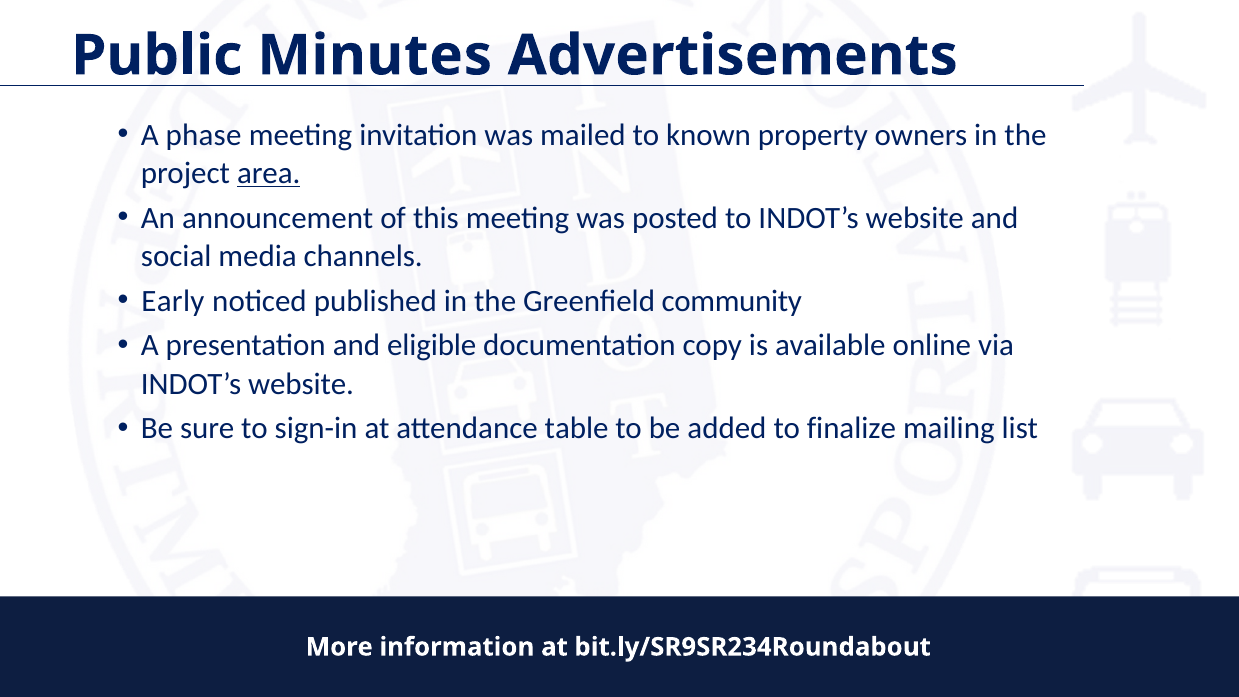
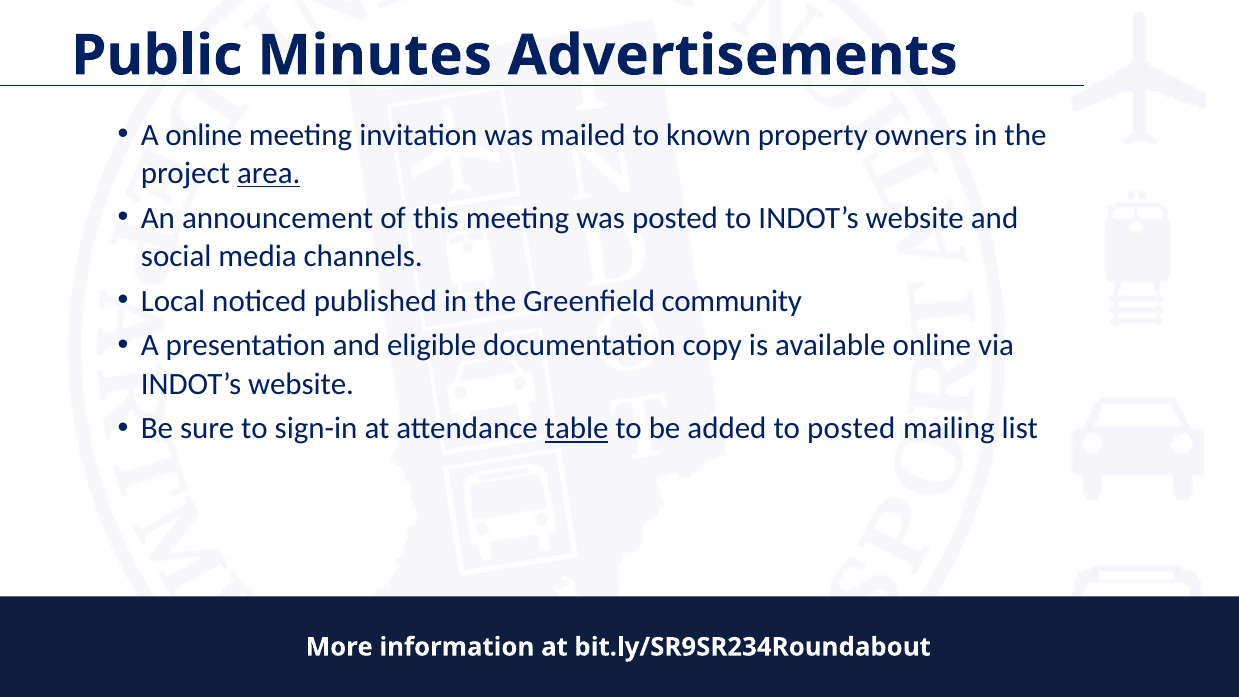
A phase: phase -> online
Early: Early -> Local
table underline: none -> present
to finalize: finalize -> posted
